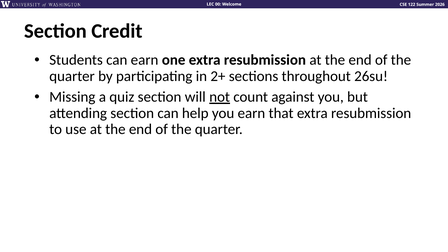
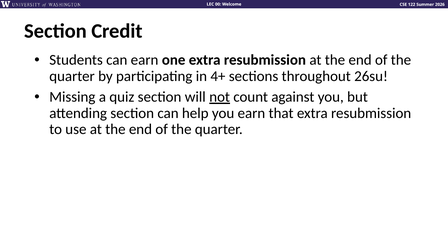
2+: 2+ -> 4+
